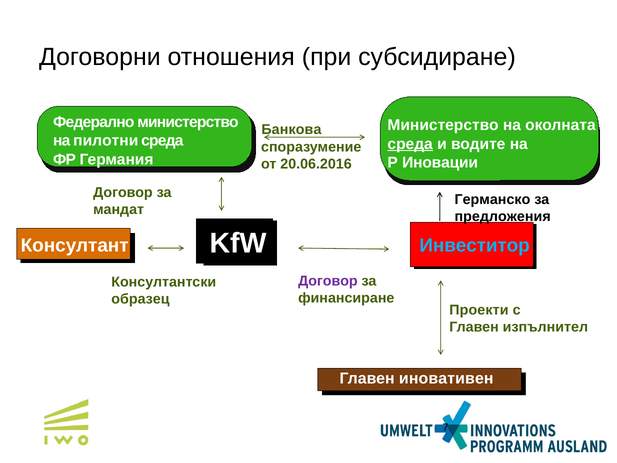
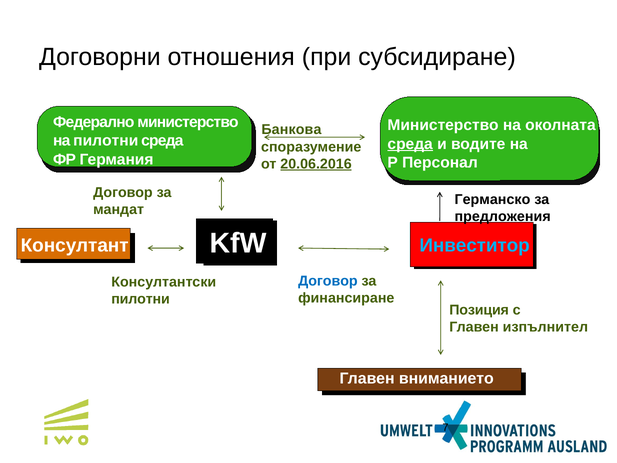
Иновации: Иновации -> Персонал
20.06.2016 underline: none -> present
Договор at (328, 281) colour: purple -> blue
образец at (140, 299): образец -> пилотни
Проекти: Проекти -> Позиция
иновативен: иновативен -> вниманието
